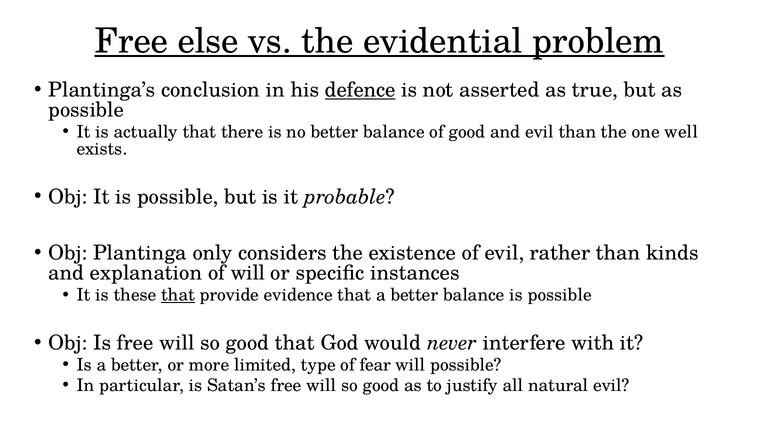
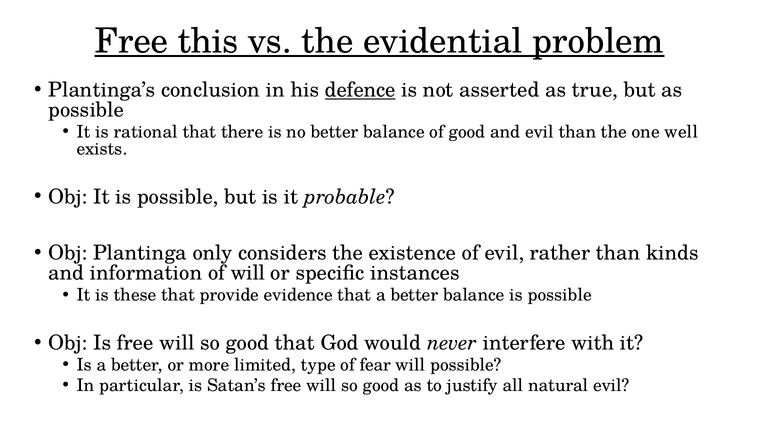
else: else -> this
actually: actually -> rational
explanation: explanation -> information
that at (178, 295) underline: present -> none
